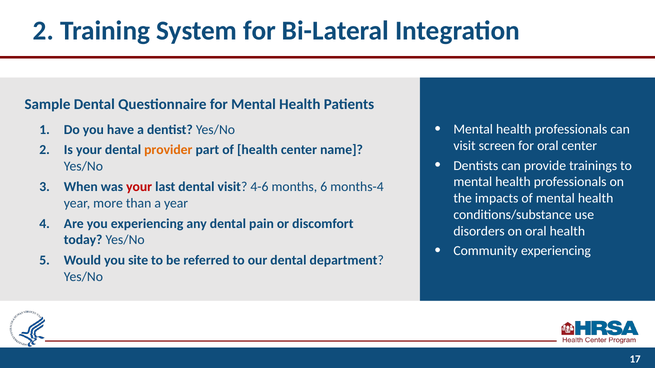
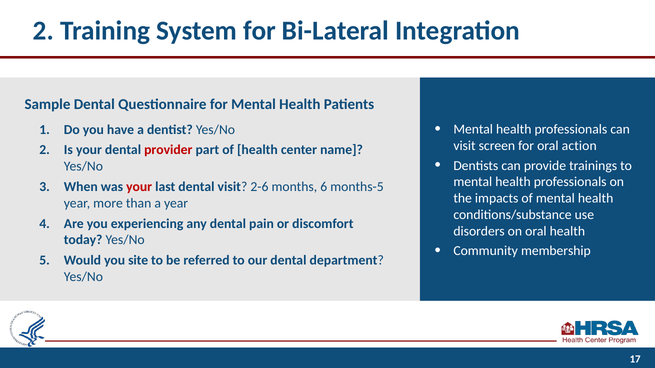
oral center: center -> action
provider colour: orange -> red
4-6: 4-6 -> 2-6
months-4: months-4 -> months-5
Community experiencing: experiencing -> membership
